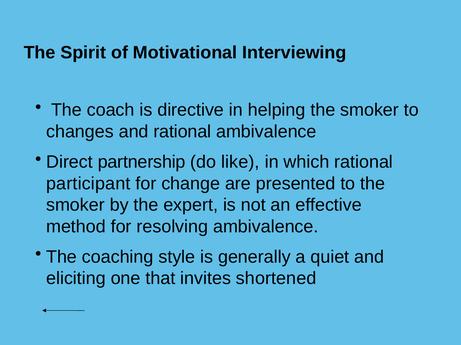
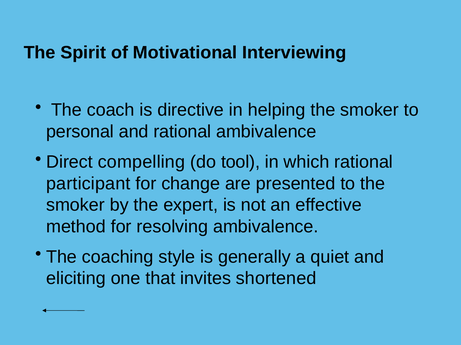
changes: changes -> personal
partnership: partnership -> compelling
like: like -> tool
